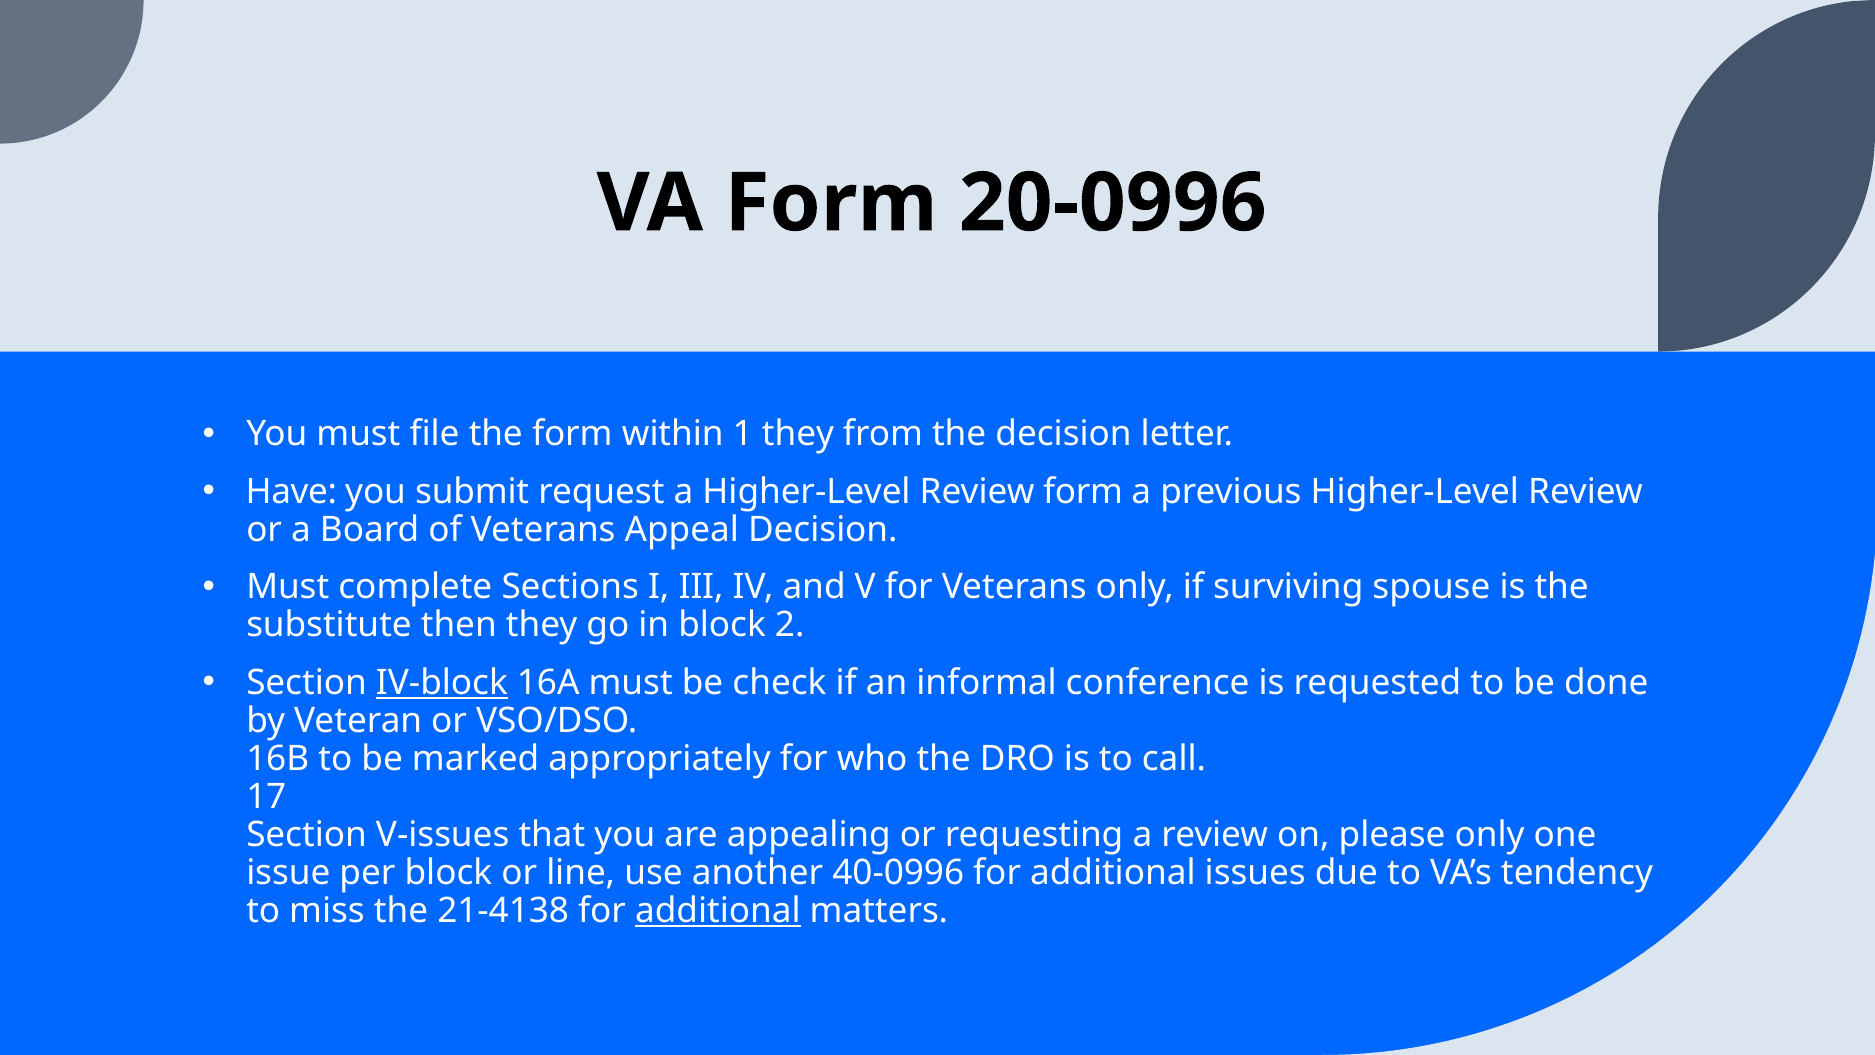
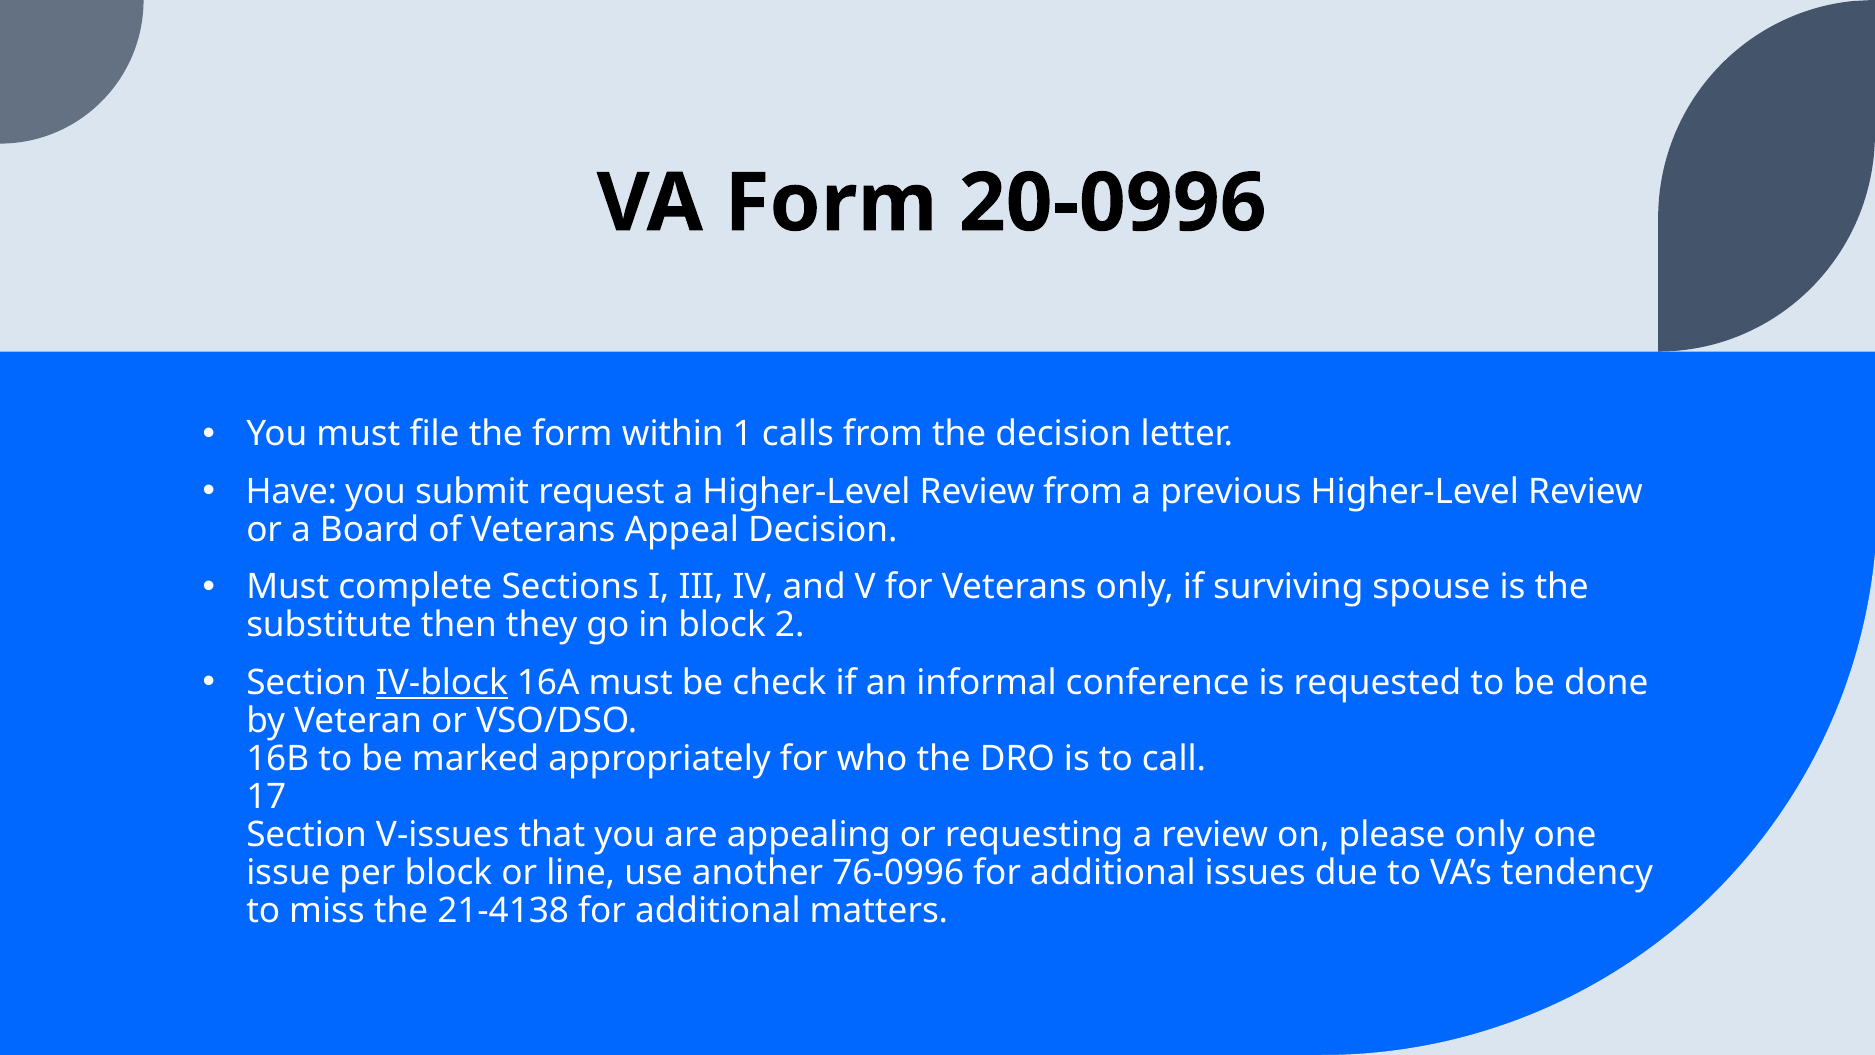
1 they: they -> calls
Review form: form -> from
40-0996: 40-0996 -> 76-0996
additional at (718, 910) underline: present -> none
